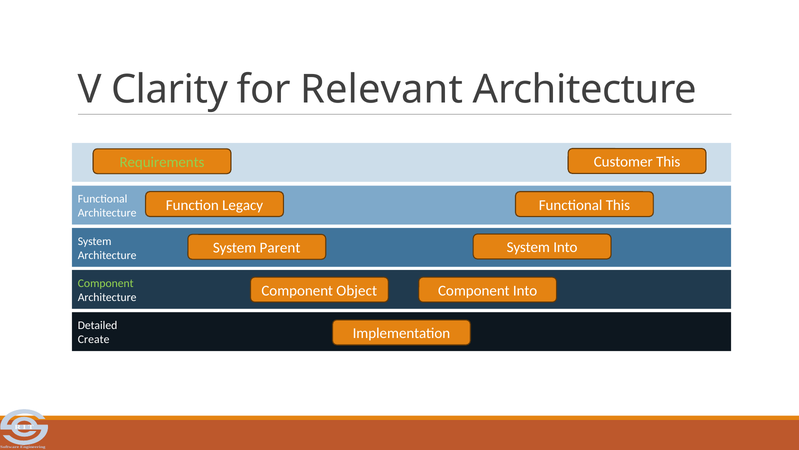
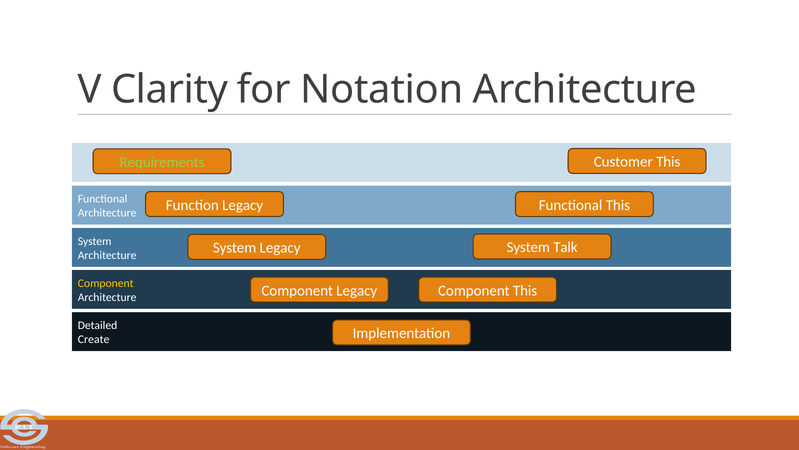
Relevant: Relevant -> Notation
System Into: Into -> Talk
System Parent: Parent -> Legacy
Component at (106, 283) colour: light green -> yellow
Component Object: Object -> Legacy
Component Into: Into -> This
